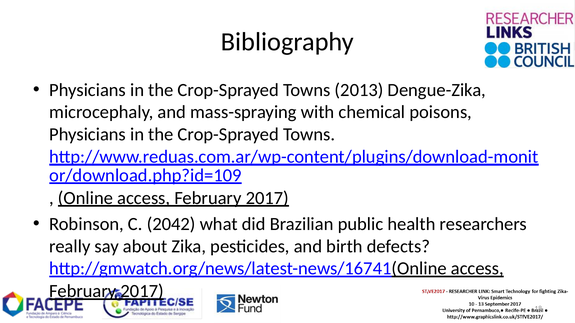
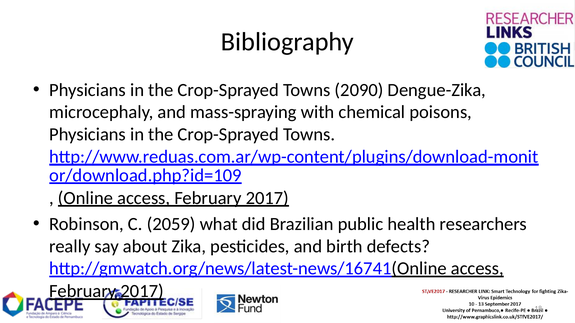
2013: 2013 -> 2090
2042: 2042 -> 2059
